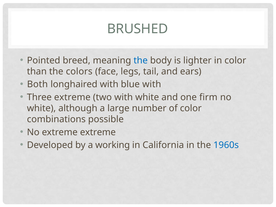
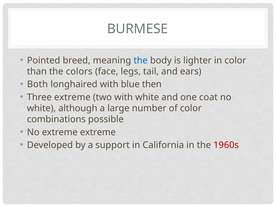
BRUSHED: BRUSHED -> BURMESE
blue with: with -> then
firm: firm -> coat
working: working -> support
1960s colour: blue -> red
